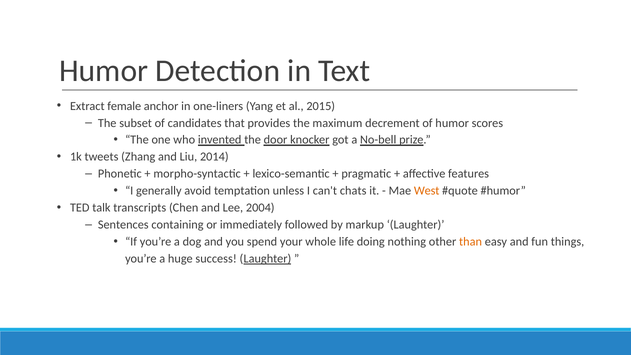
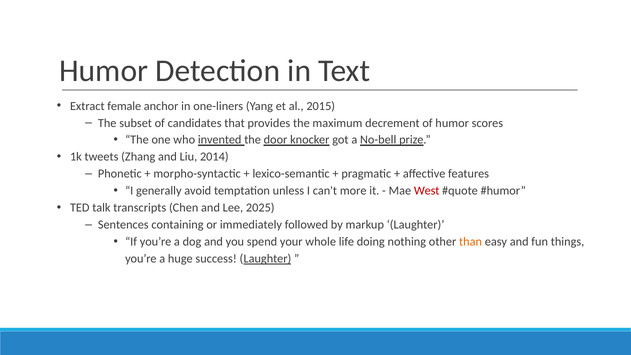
chats: chats -> more
West colour: orange -> red
2004: 2004 -> 2025
